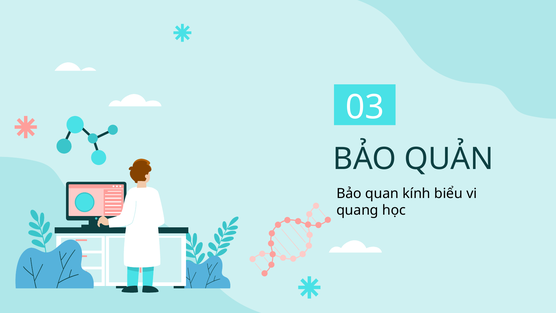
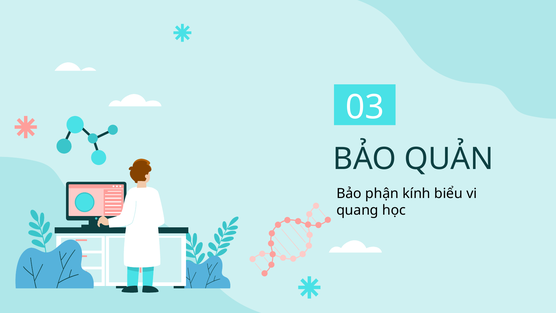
quan: quan -> phận
